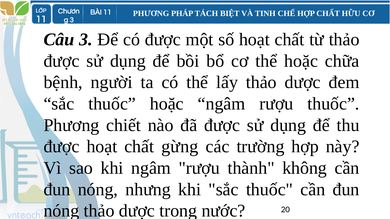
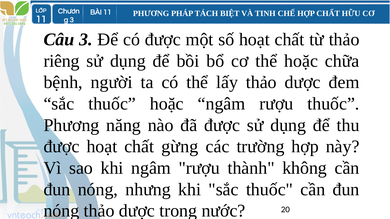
được at (62, 61): được -> riêng
chiết: chiết -> năng
